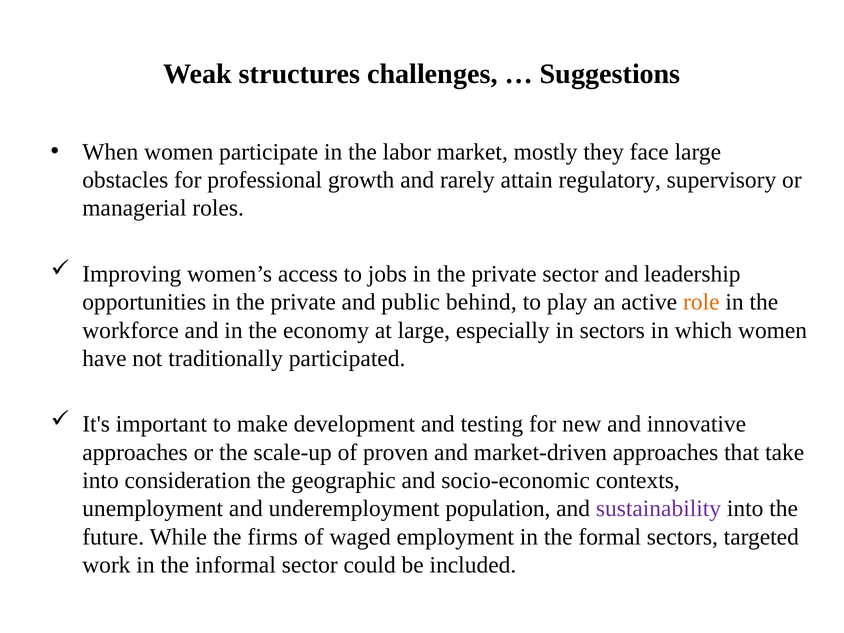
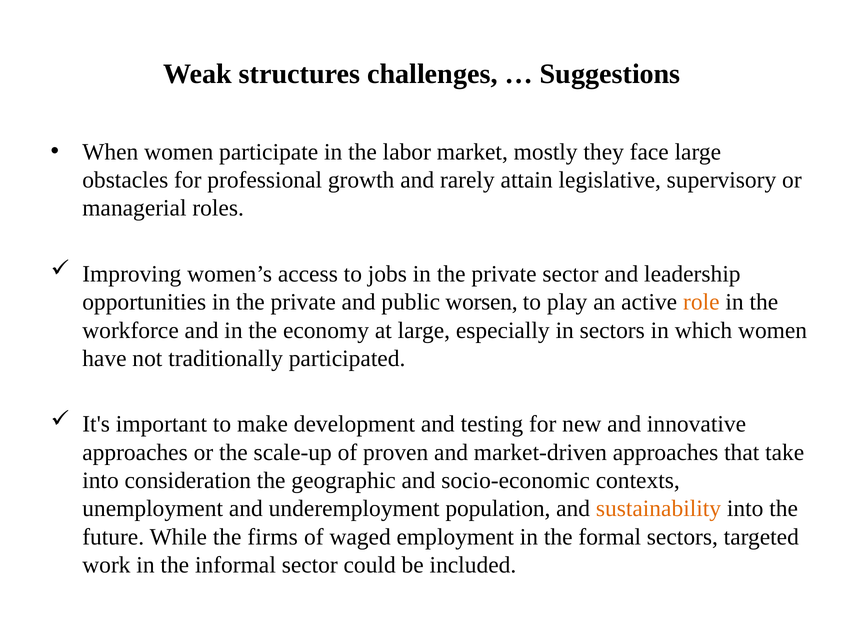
regulatory: regulatory -> legislative
behind: behind -> worsen
sustainability colour: purple -> orange
